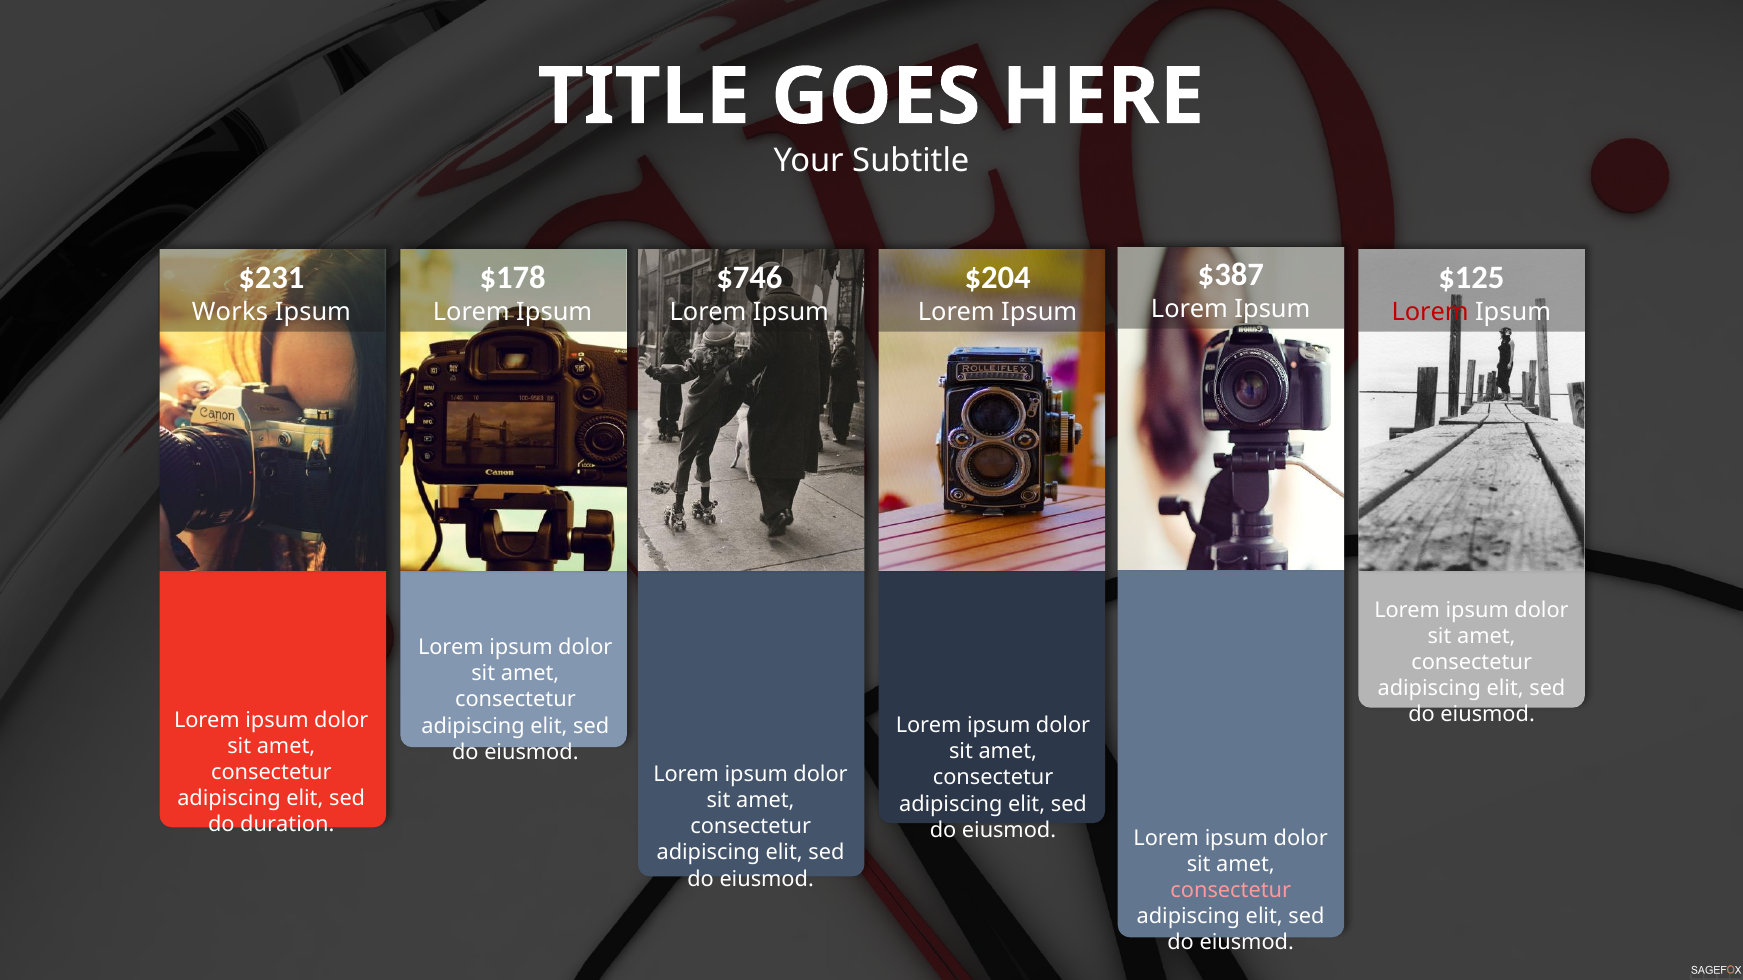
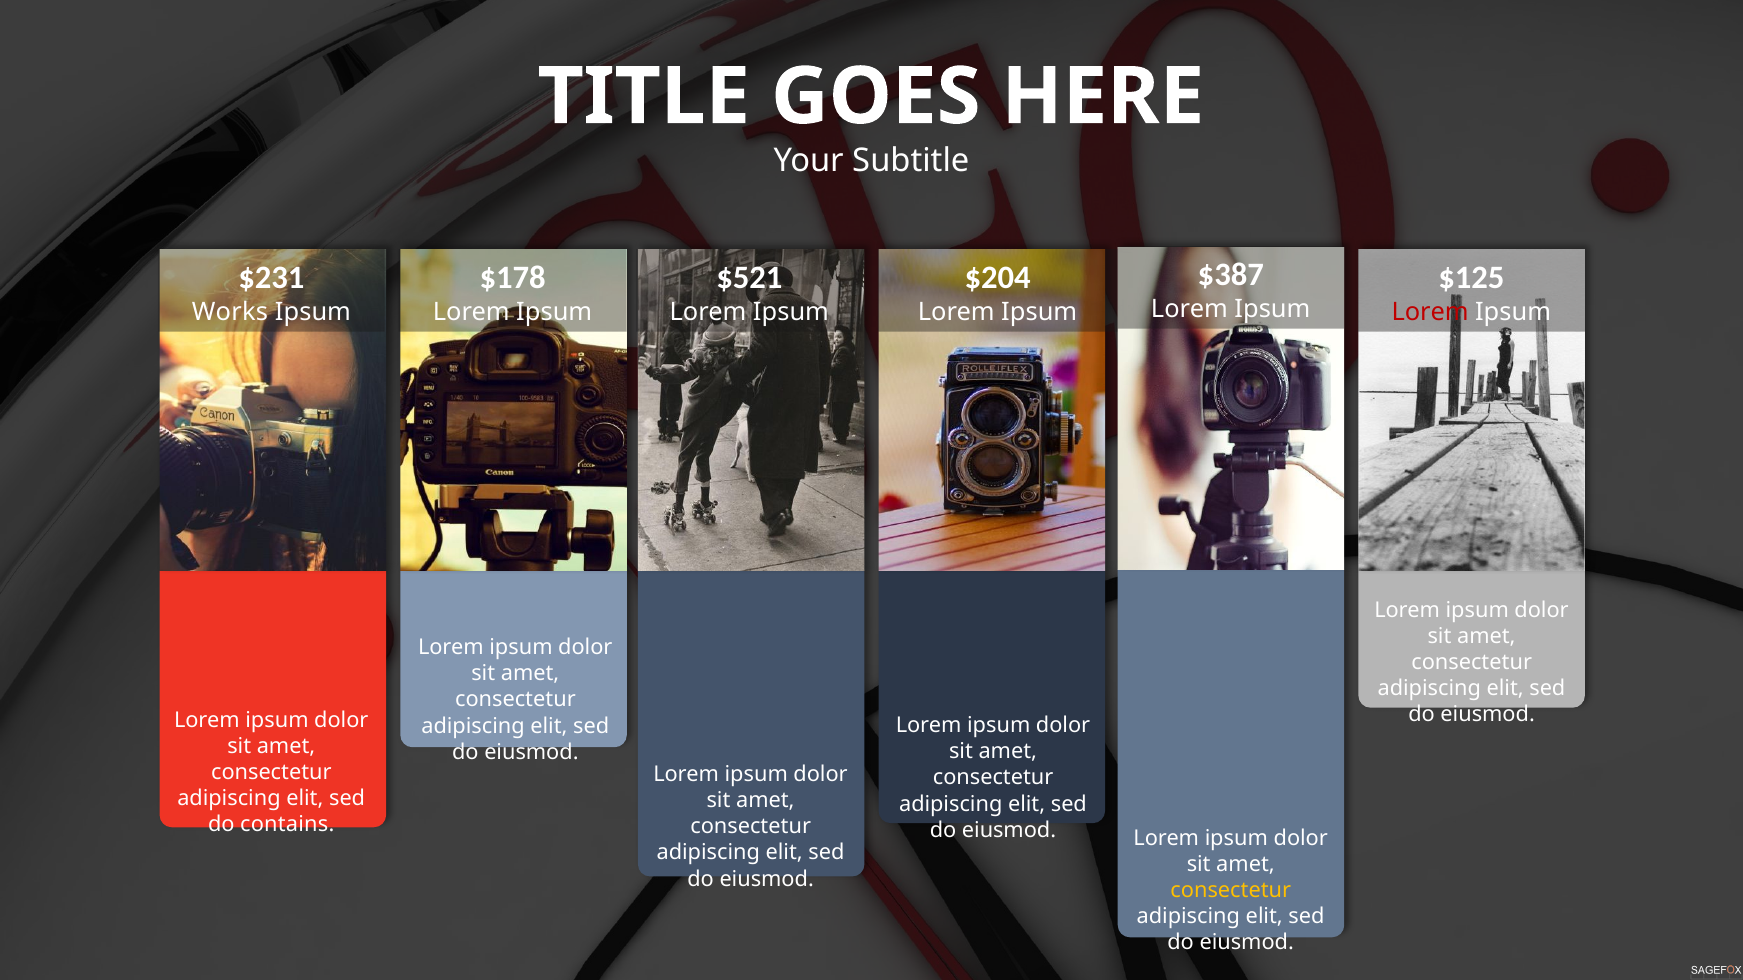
$746: $746 -> $521
duration: duration -> contains
consectetur at (1231, 891) colour: pink -> yellow
